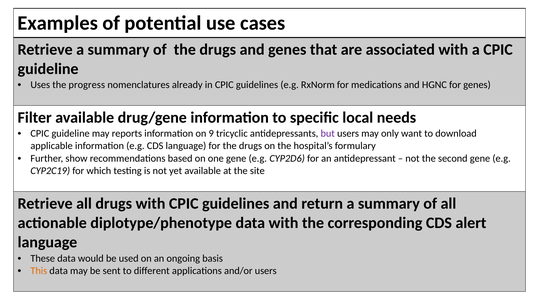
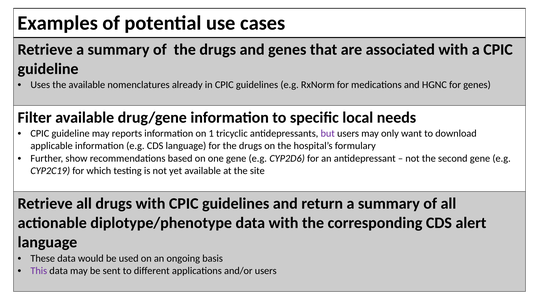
the progress: progress -> available
9: 9 -> 1
This colour: orange -> purple
